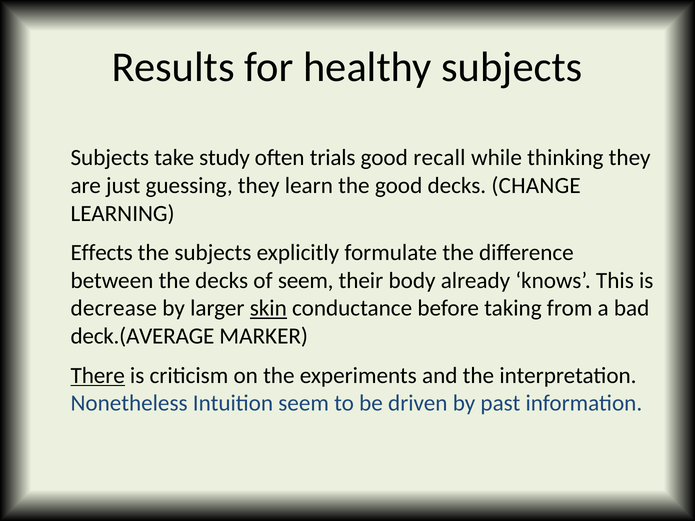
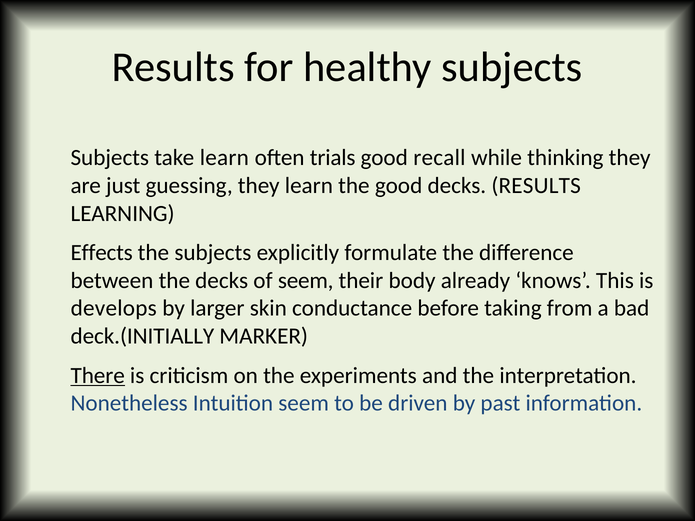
take study: study -> learn
decks CHANGE: CHANGE -> RESULTS
decrease: decrease -> develops
skin underline: present -> none
deck.(AVERAGE: deck.(AVERAGE -> deck.(INITIALLY
